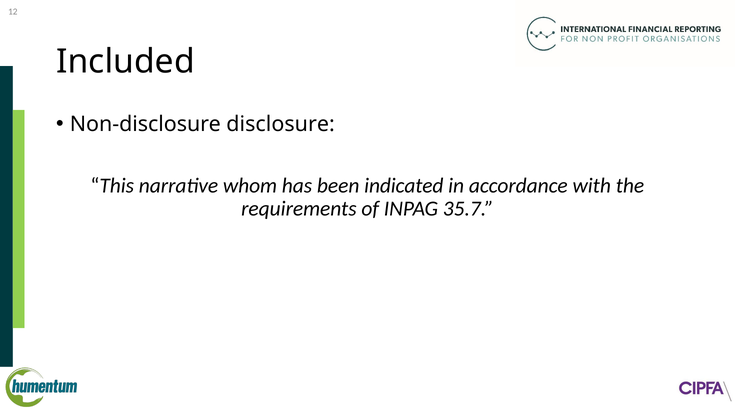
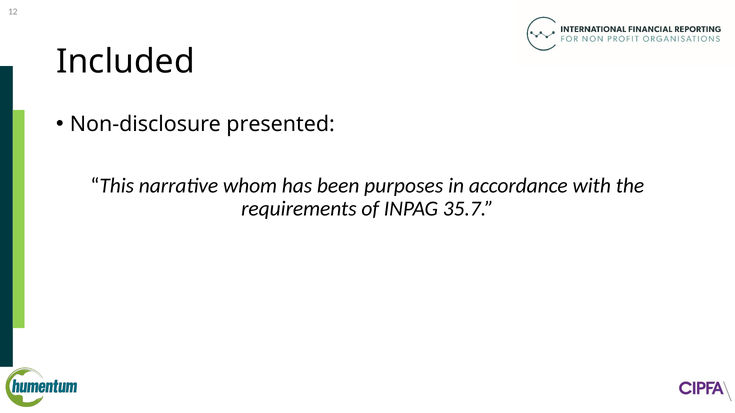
disclosure: disclosure -> presented
indicated: indicated -> purposes
